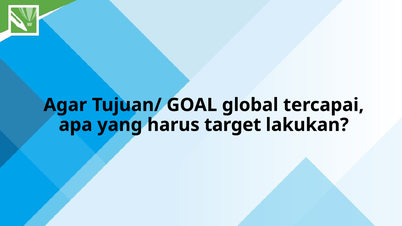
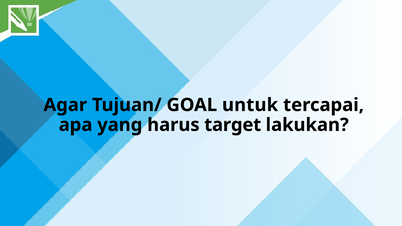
global: global -> untuk
